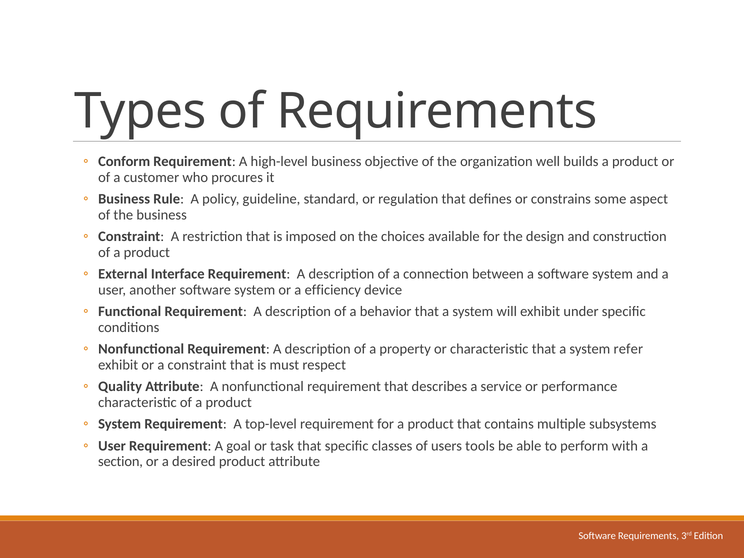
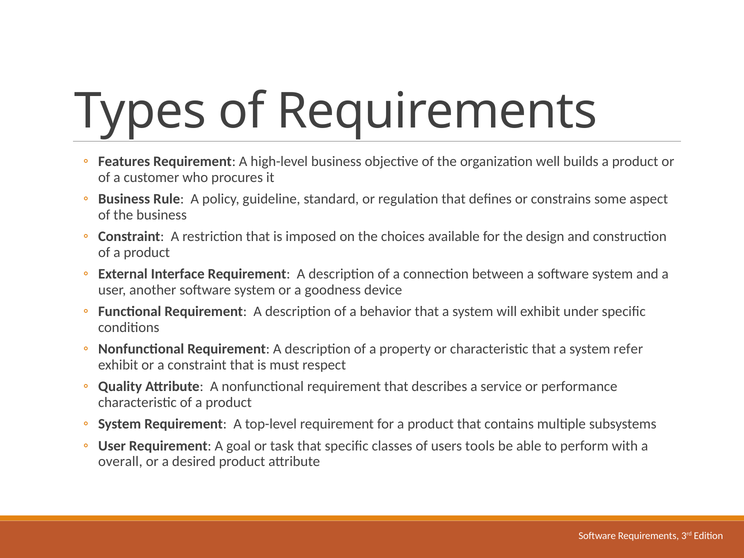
Conform: Conform -> Features
efficiency: efficiency -> goodness
section: section -> overall
